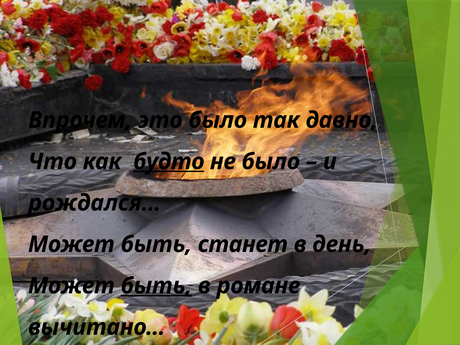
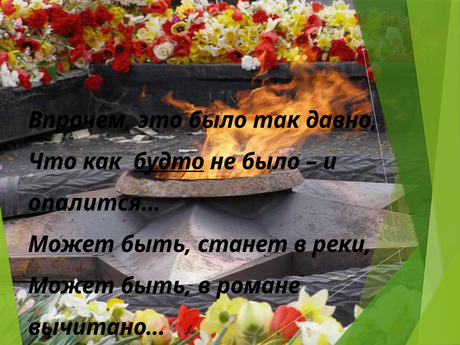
рождался…: рождался… -> опалится…
день: день -> реки
быть at (156, 286) underline: present -> none
